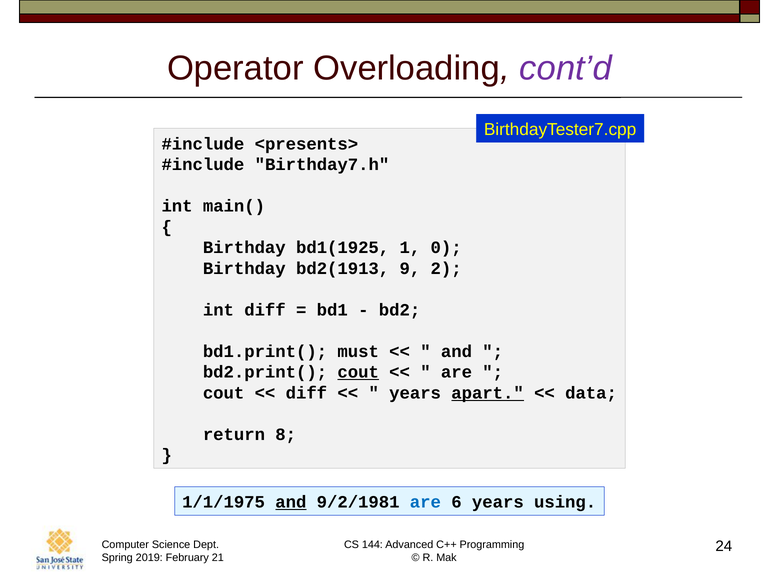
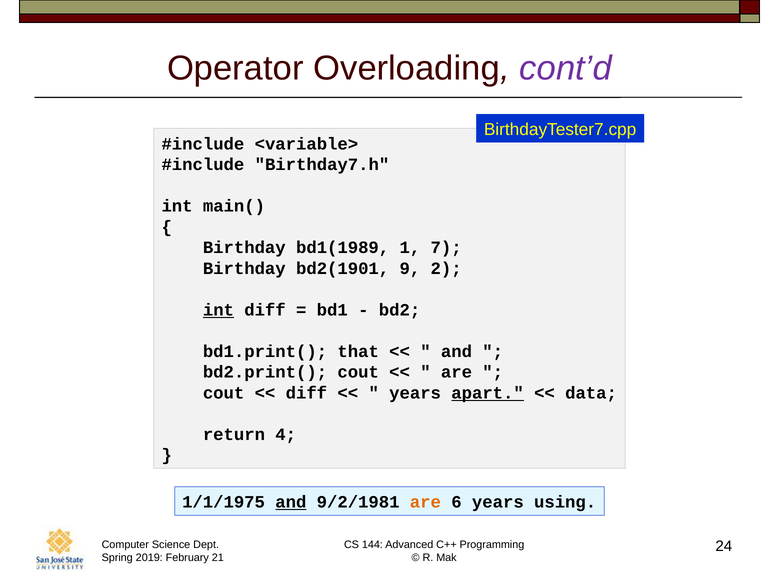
<presents>: <presents> -> <variable>
bd1(1925: bd1(1925 -> bd1(1989
0: 0 -> 7
bd2(1913: bd2(1913 -> bd2(1901
int at (218, 310) underline: none -> present
must: must -> that
cout at (358, 372) underline: present -> none
8: 8 -> 4
are at (425, 502) colour: blue -> orange
